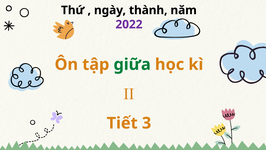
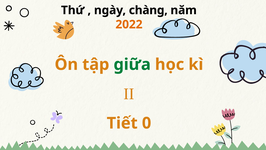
thành: thành -> chàng
2022 colour: purple -> orange
3: 3 -> 0
